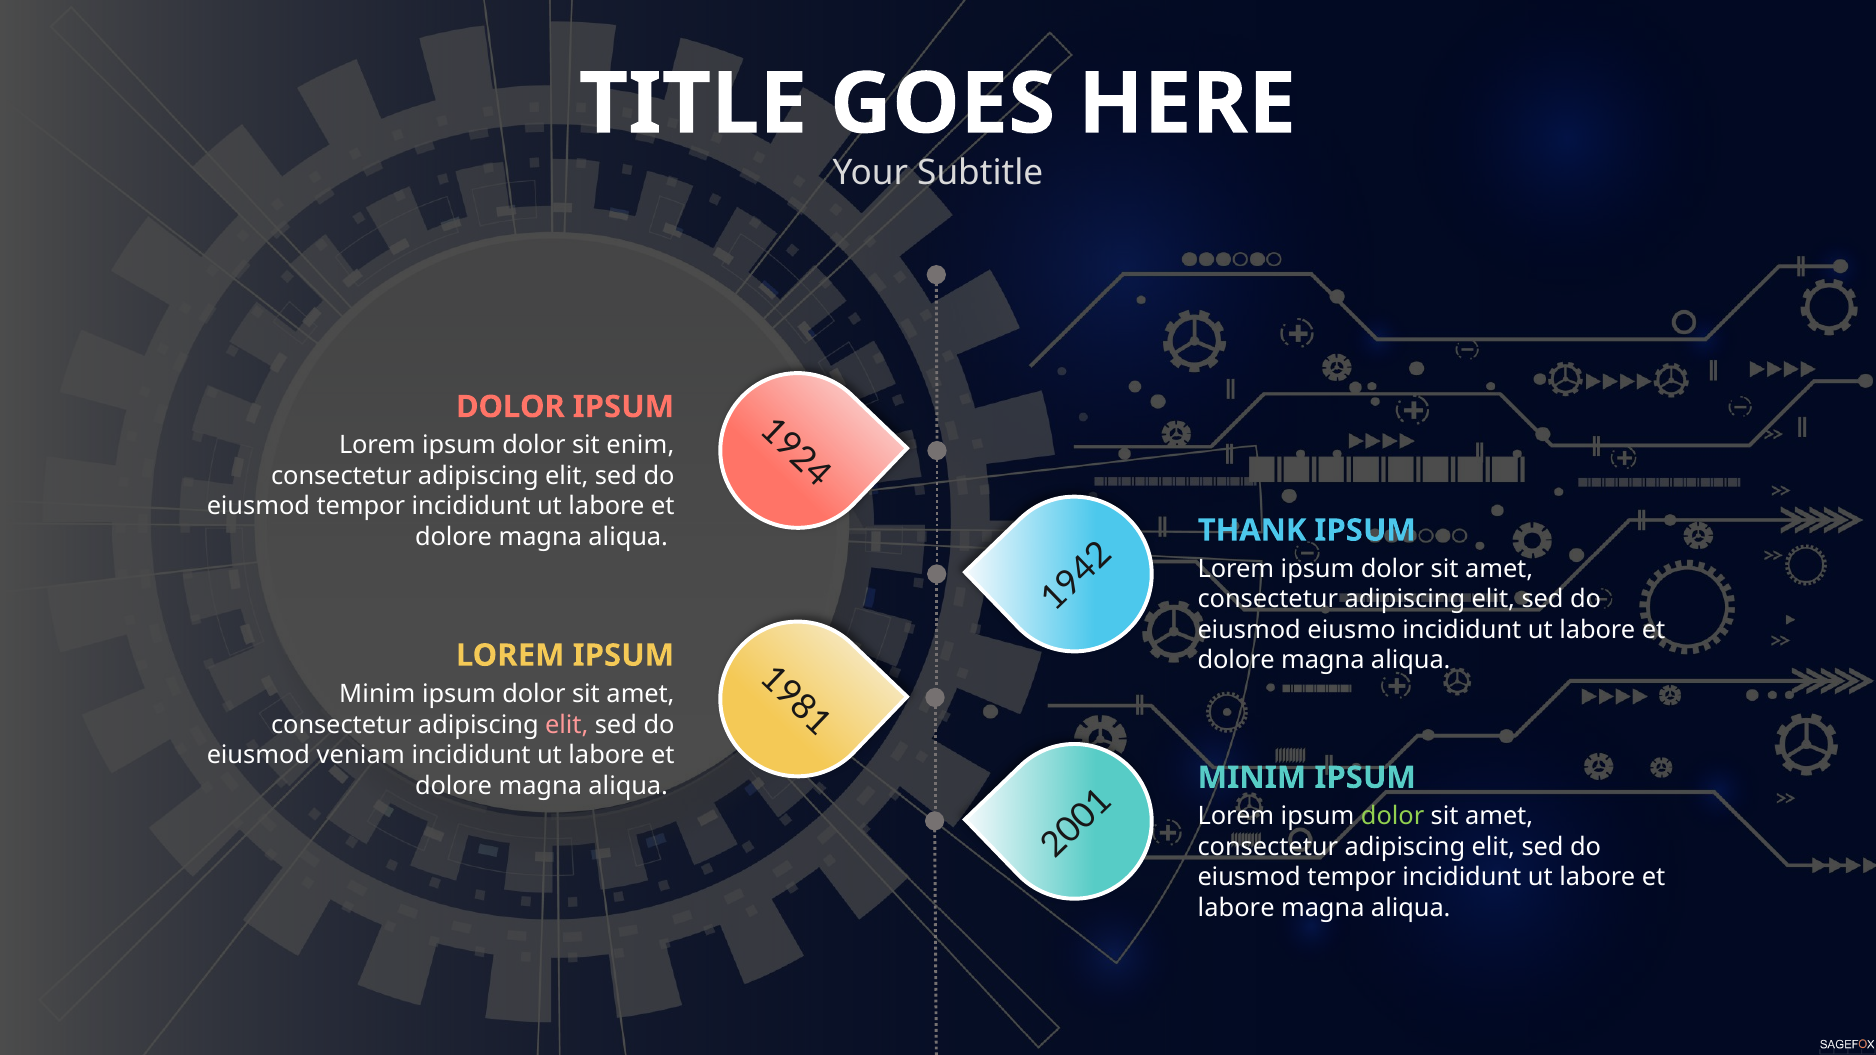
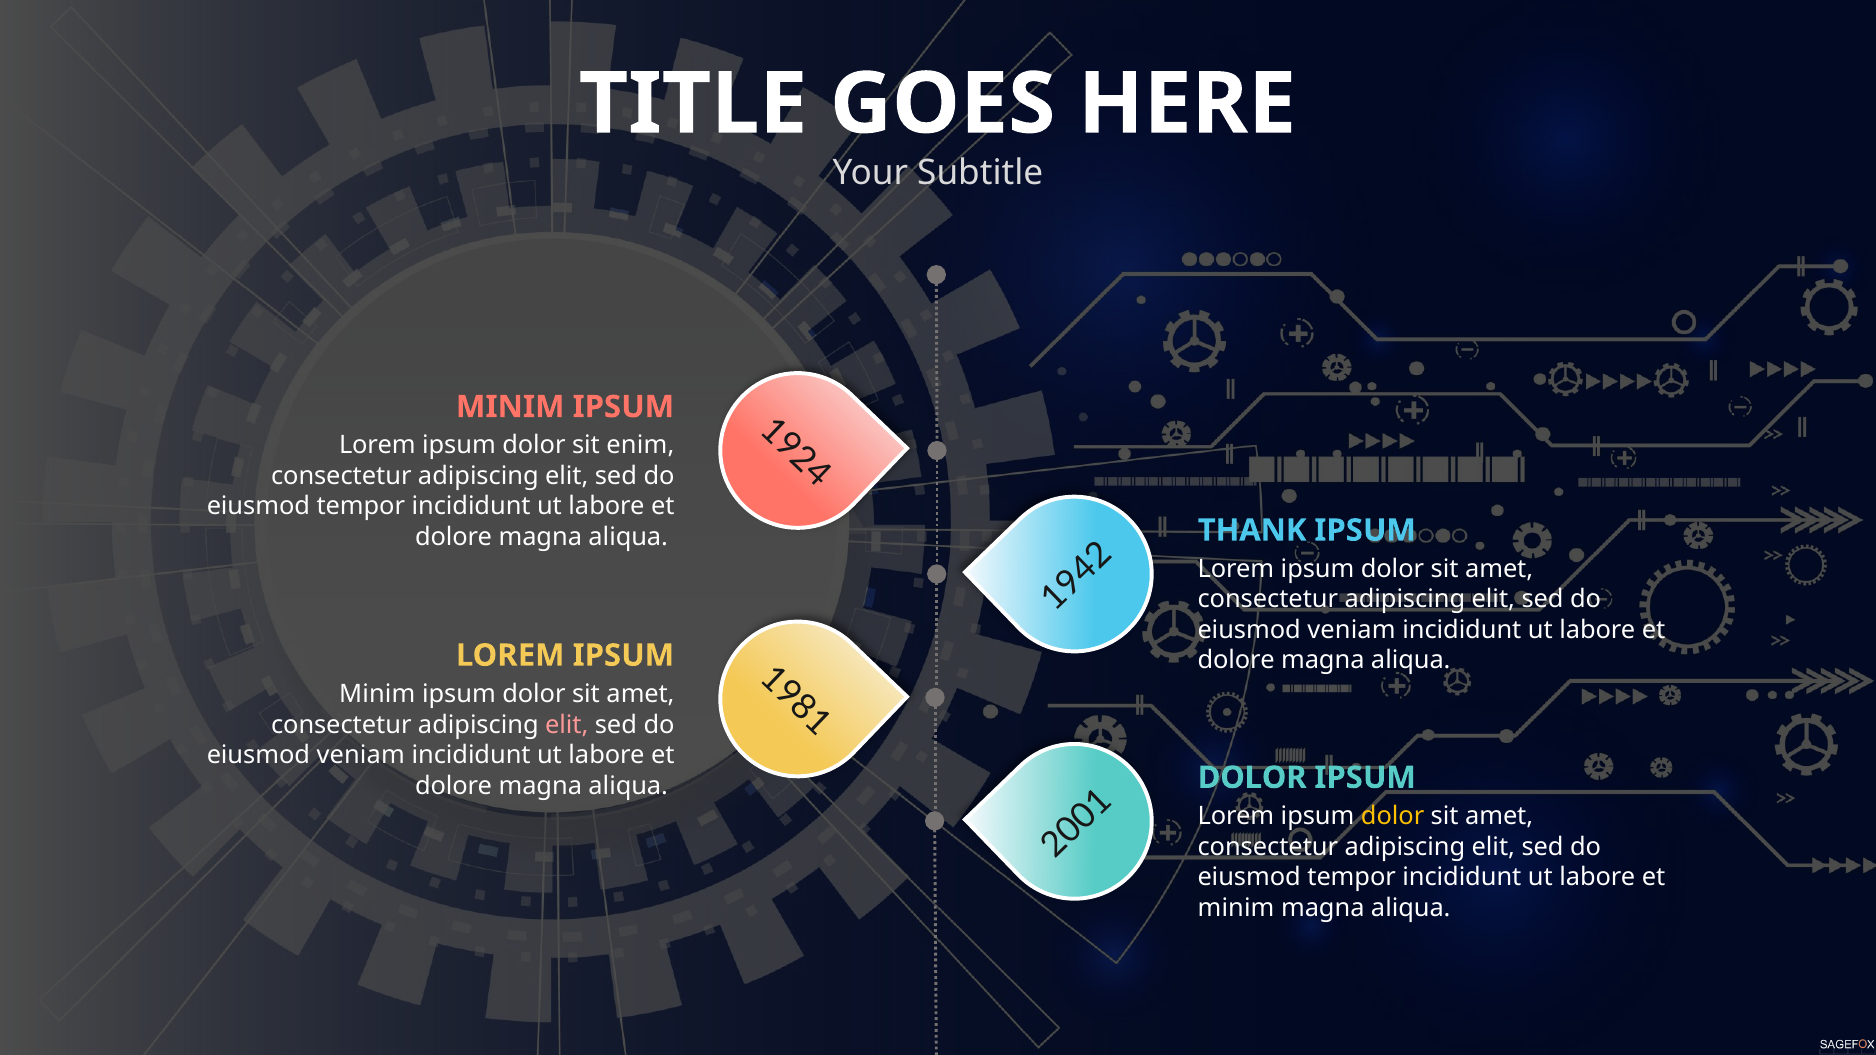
DOLOR at (510, 407): DOLOR -> MINIM
eiusmo at (1352, 630): eiusmo -> veniam
MINIM at (1252, 778): MINIM -> DOLOR
dolor at (1393, 817) colour: light green -> yellow
labore at (1236, 908): labore -> minim
